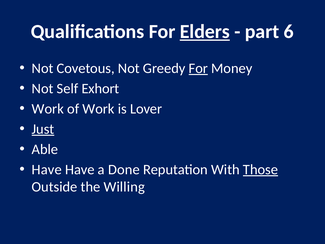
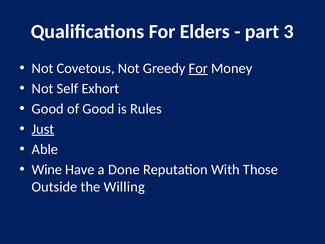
Elders underline: present -> none
6: 6 -> 3
Work at (48, 109): Work -> Good
of Work: Work -> Good
Lover: Lover -> Rules
Have at (47, 169): Have -> Wine
Those underline: present -> none
